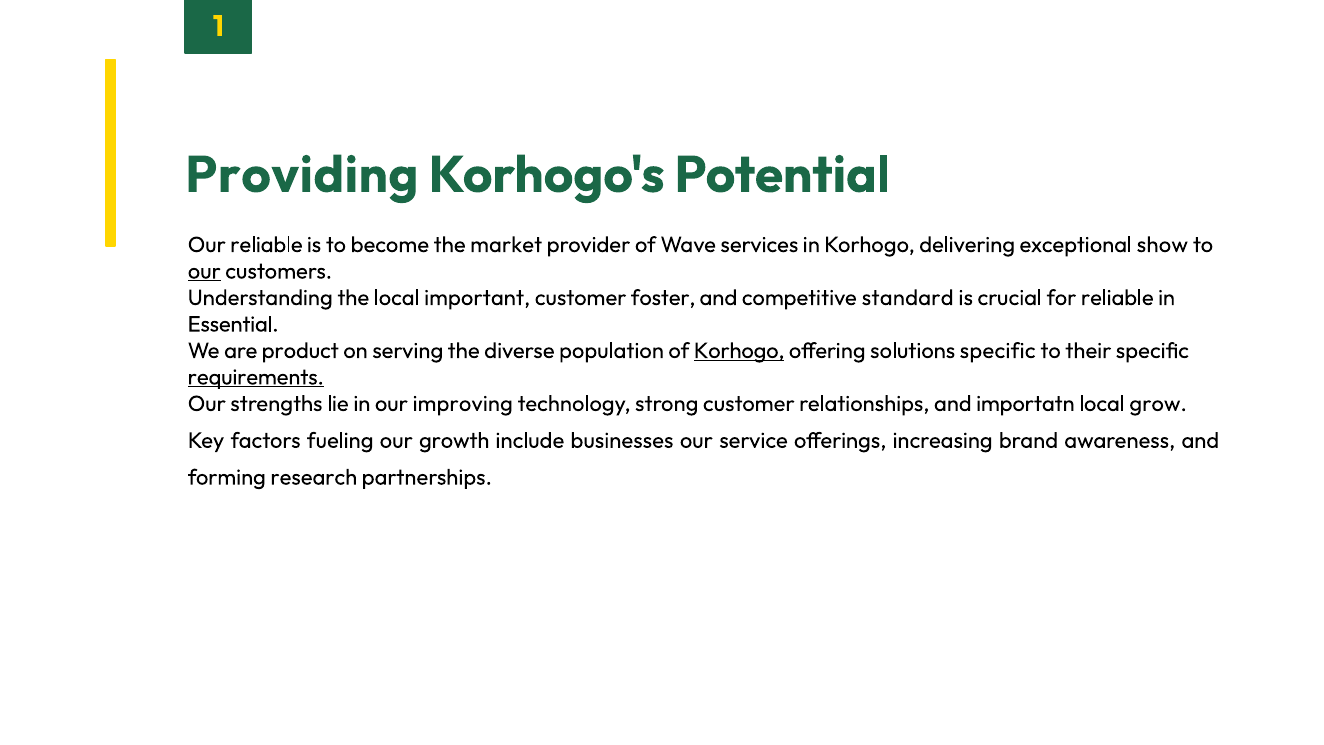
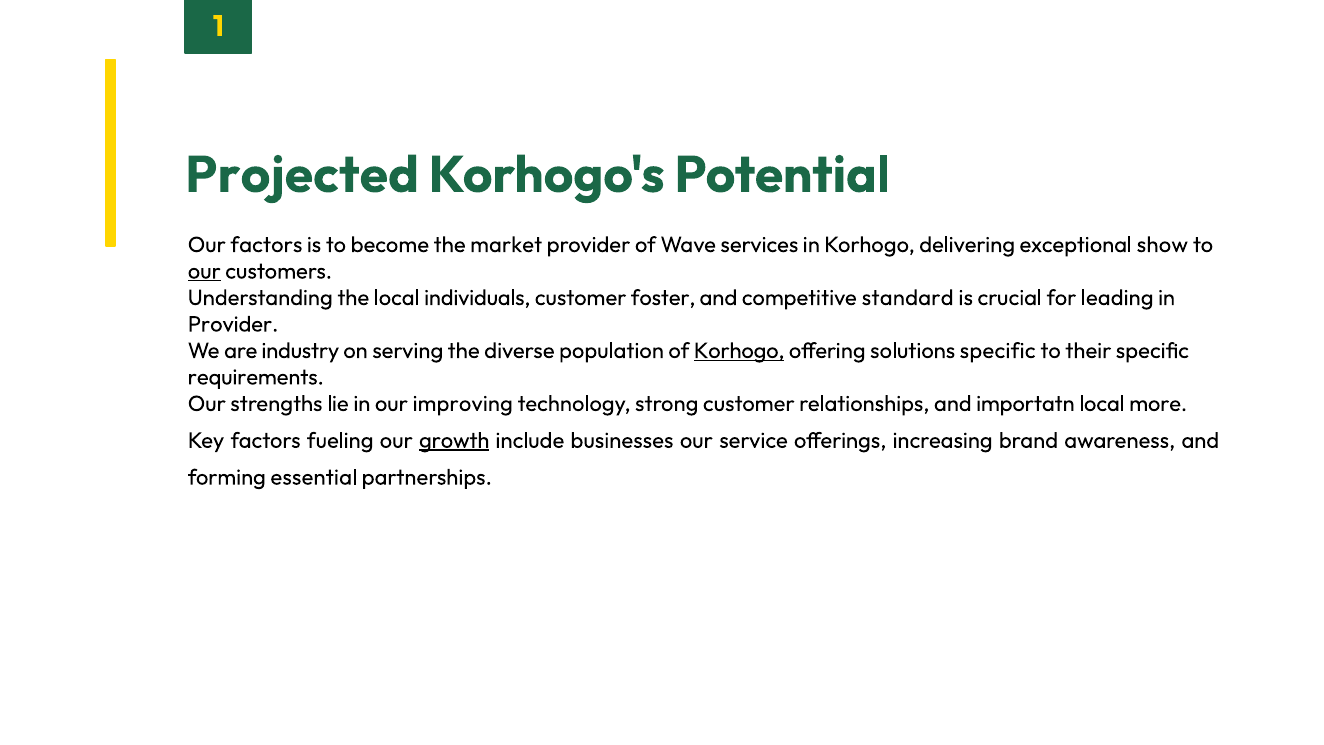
Providing: Providing -> Projected
Our reliable: reliable -> factors
important: important -> individuals
for reliable: reliable -> leading
Essential at (233, 324): Essential -> Provider
product: product -> industry
requirements underline: present -> none
grow: grow -> more
growth underline: none -> present
research: research -> essential
